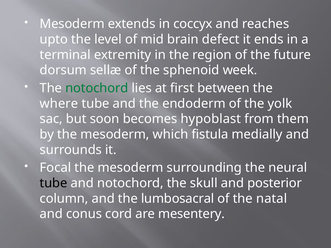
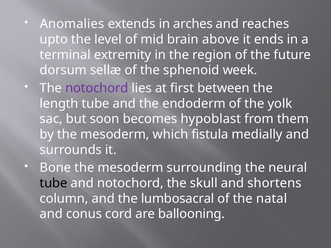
Mesoderm at (72, 24): Mesoderm -> Anomalies
coccyx: coccyx -> arches
defect: defect -> above
notochord at (97, 88) colour: green -> purple
where: where -> length
Focal: Focal -> Bone
posterior: posterior -> shortens
mesentery: mesentery -> ballooning
